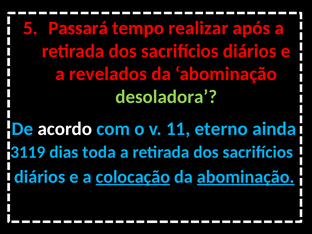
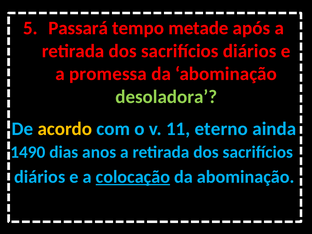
realizar: realizar -> metade
revelados: revelados -> promessa
acordo colour: white -> yellow
3119: 3119 -> 1490
dias toda: toda -> anos
abominação at (246, 177) underline: present -> none
